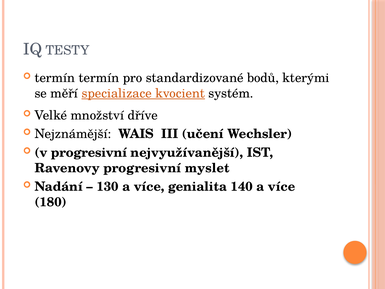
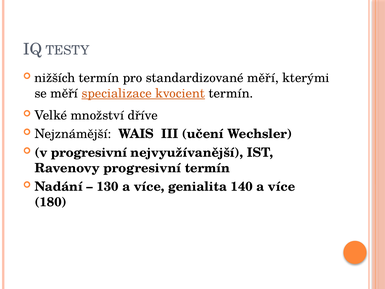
termín at (55, 78): termín -> nižších
standardizované bodů: bodů -> měří
kvocient systém: systém -> termín
progresivní myslet: myslet -> termín
